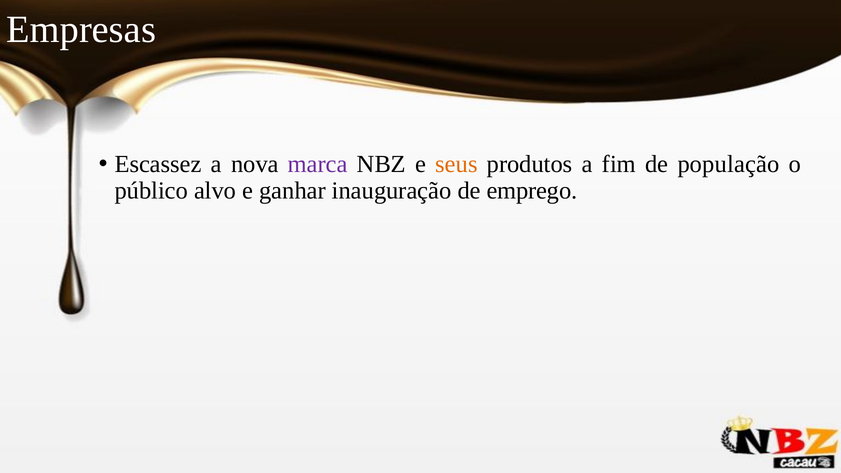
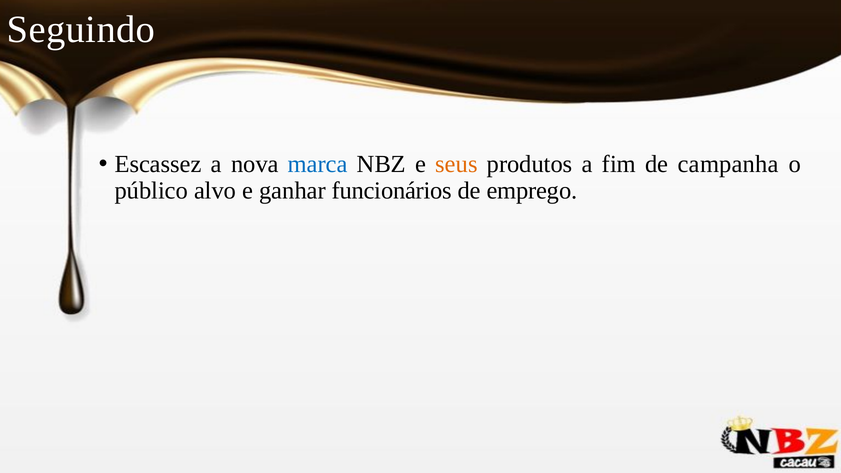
Empresas: Empresas -> Seguindo
marca colour: purple -> blue
população: população -> campanha
inauguração: inauguração -> funcionários
